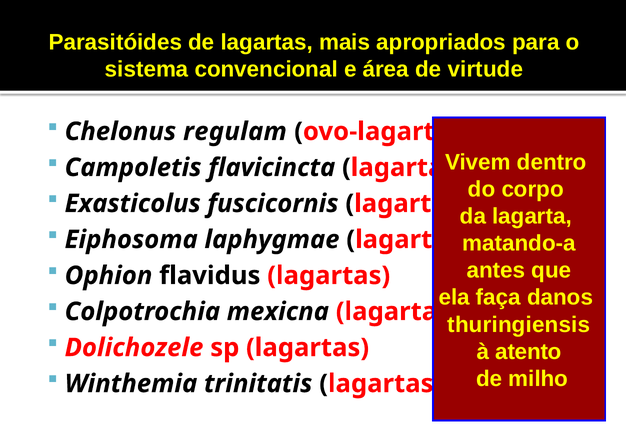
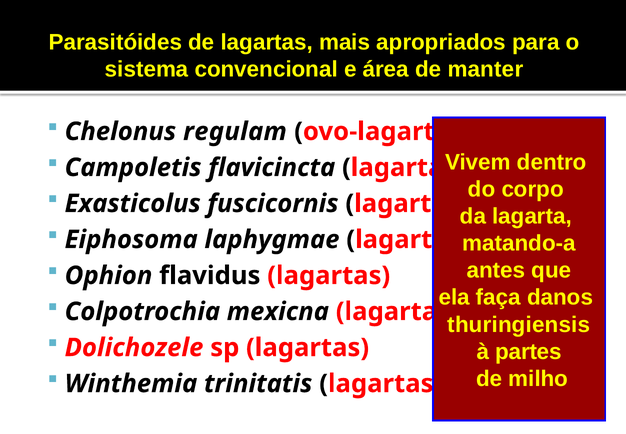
virtude: virtude -> manter
atento: atento -> partes
